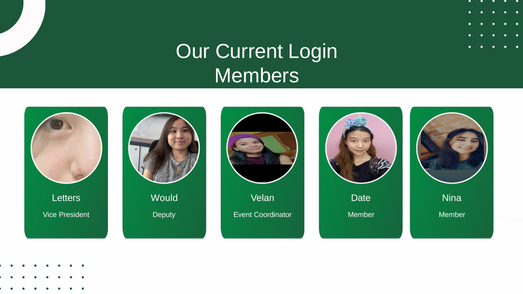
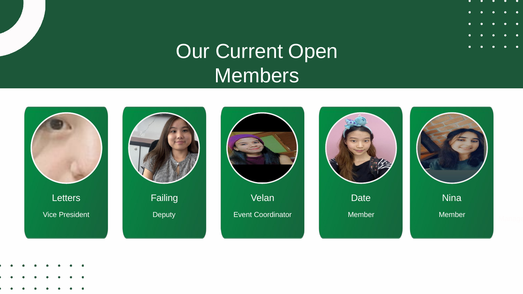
Login: Login -> Open
Would: Would -> Failing
